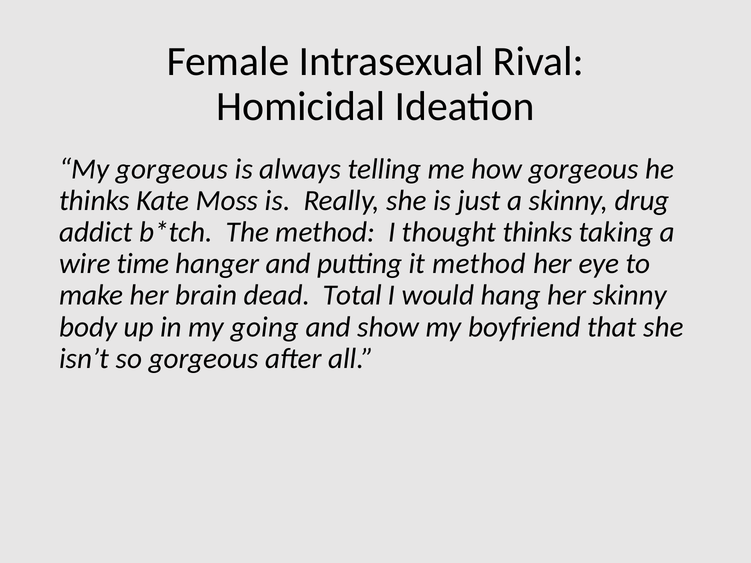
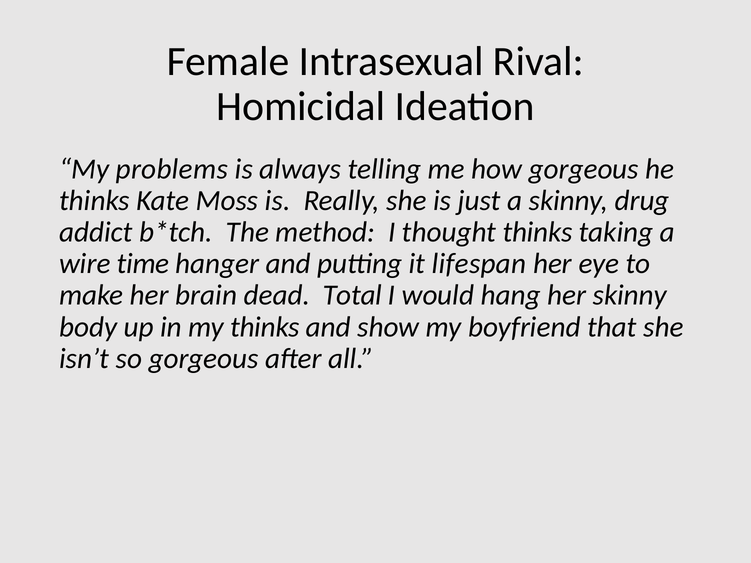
My gorgeous: gorgeous -> problems
it method: method -> lifespan
my going: going -> thinks
